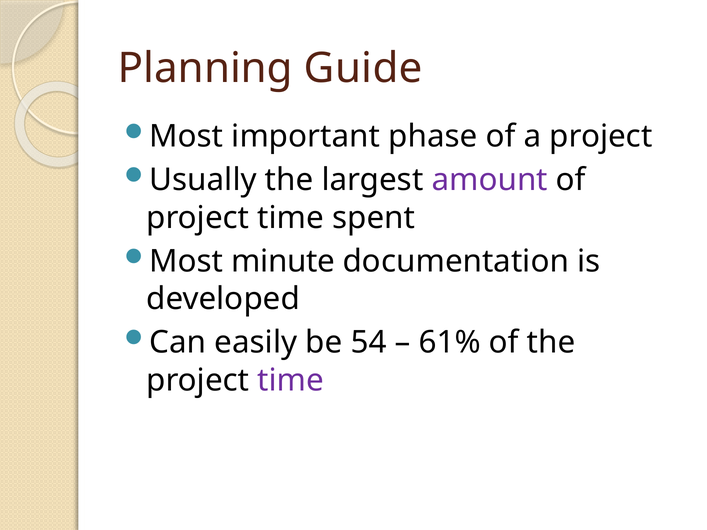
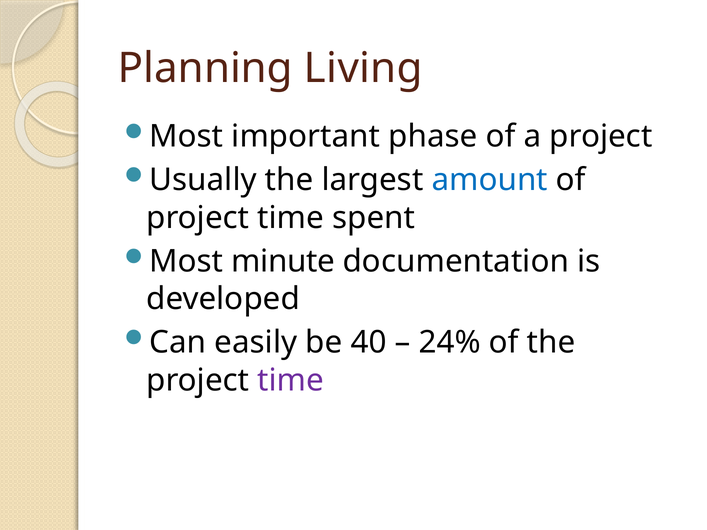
Guide: Guide -> Living
amount colour: purple -> blue
54: 54 -> 40
61%: 61% -> 24%
